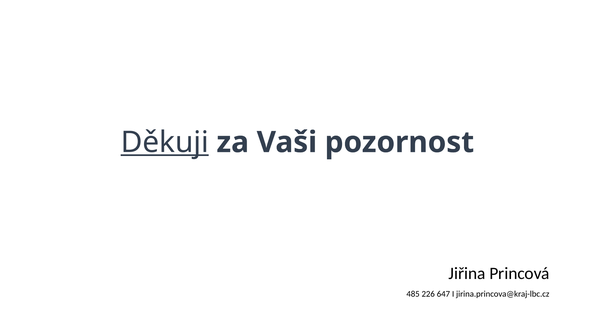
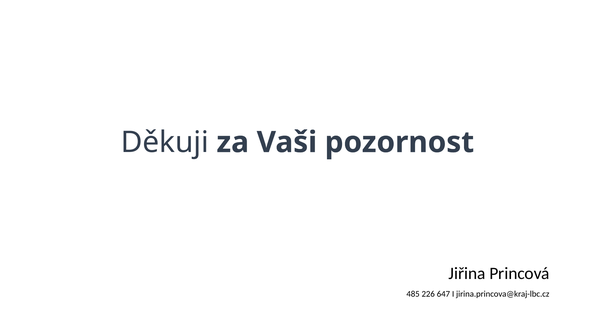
Děkuji underline: present -> none
